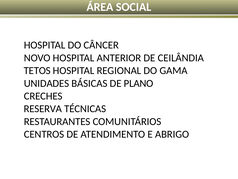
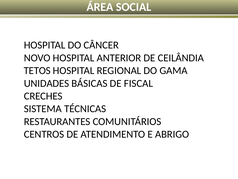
PLANO: PLANO -> FISCAL
RESERVA: RESERVA -> SISTEMA
